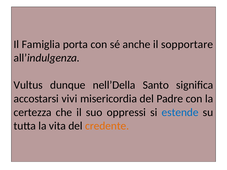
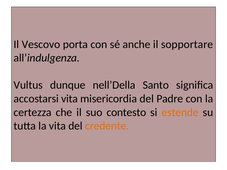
Famiglia: Famiglia -> Vescovo
accostarsi vivi: vivi -> vita
oppressi: oppressi -> contesto
estende colour: blue -> orange
